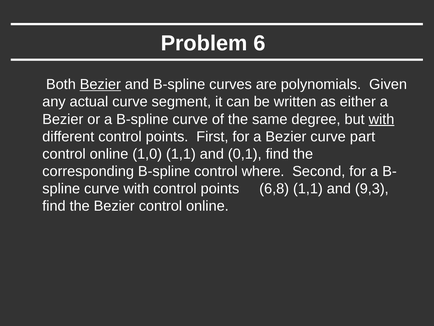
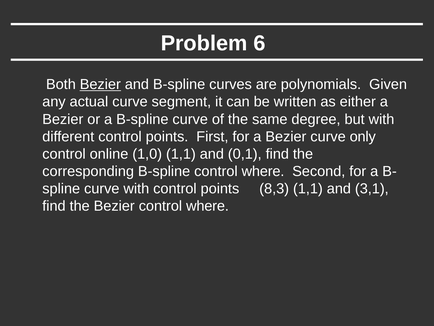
with at (381, 119) underline: present -> none
part: part -> only
6,8: 6,8 -> 8,3
9,3: 9,3 -> 3,1
Bezier control online: online -> where
